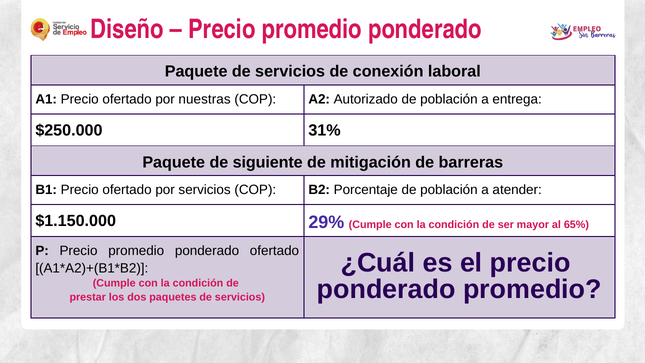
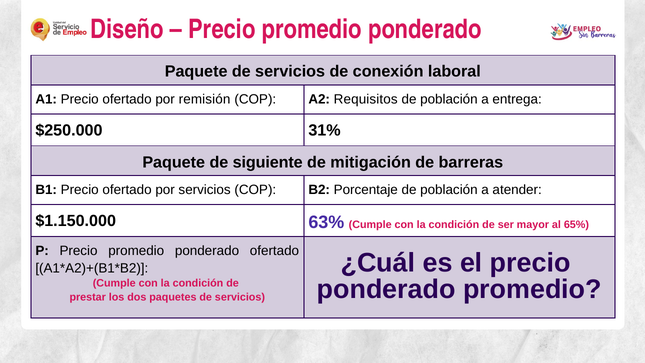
nuestras: nuestras -> remisión
Autorizado: Autorizado -> Requisitos
29%: 29% -> 63%
